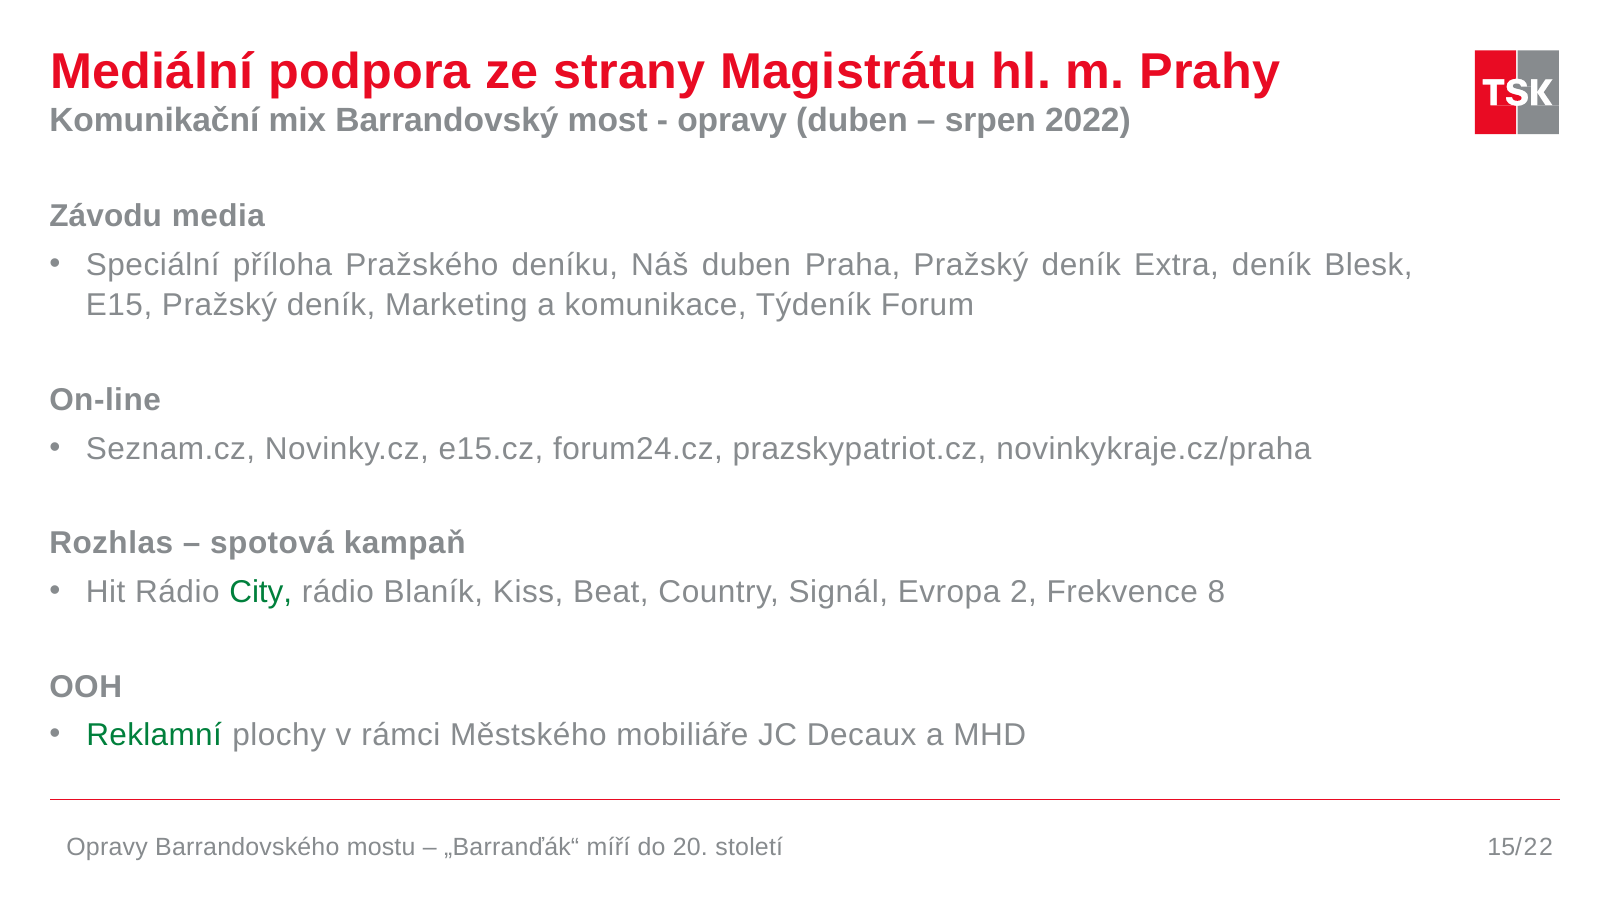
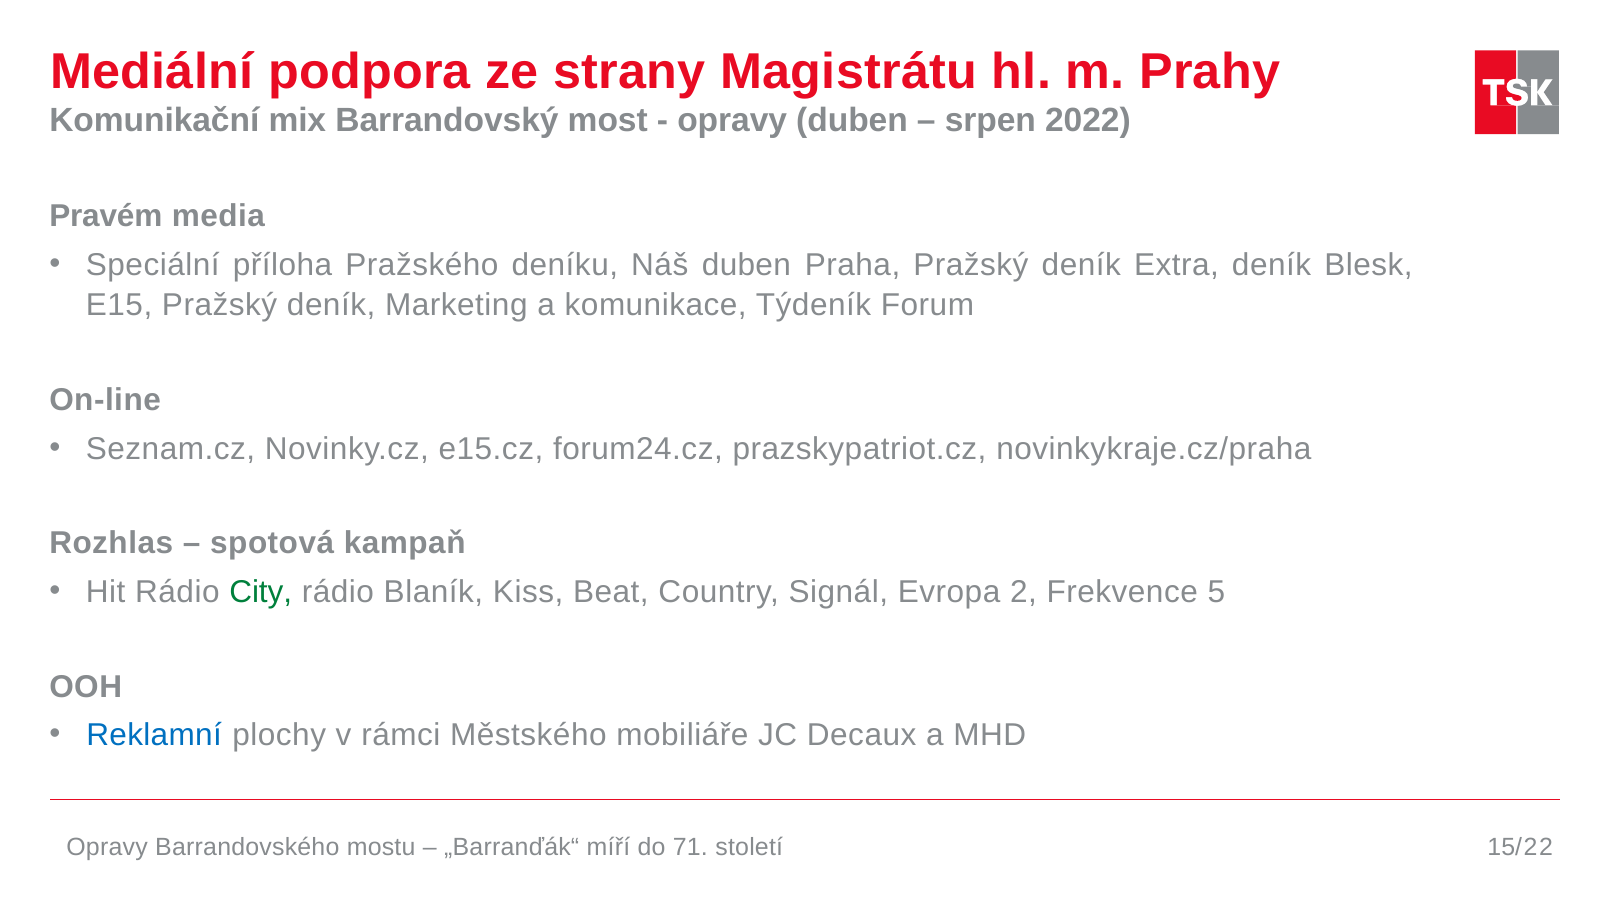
Závodu: Závodu -> Pravém
8: 8 -> 5
Reklamní colour: green -> blue
20: 20 -> 71
